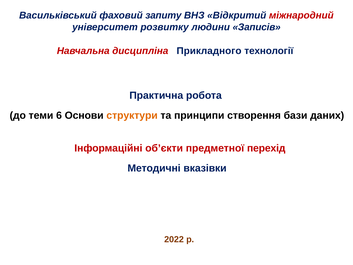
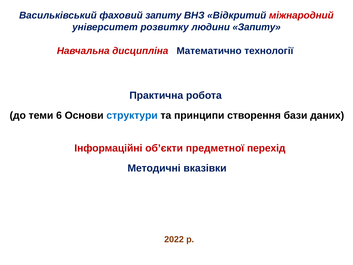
людини Записів: Записів -> Запиту
Прикладного: Прикладного -> Математично
структури colour: orange -> blue
